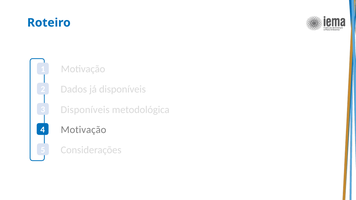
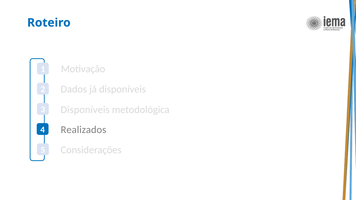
4 Motivação: Motivação -> Realizados
